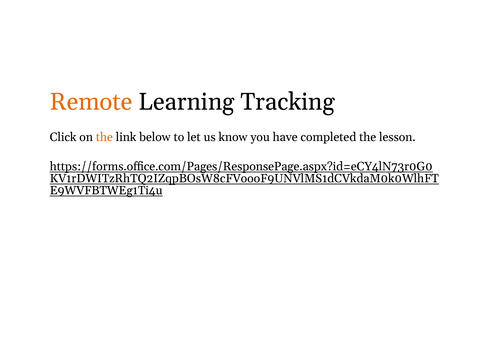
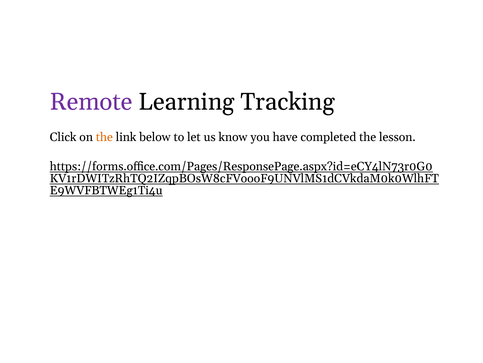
Remote colour: orange -> purple
